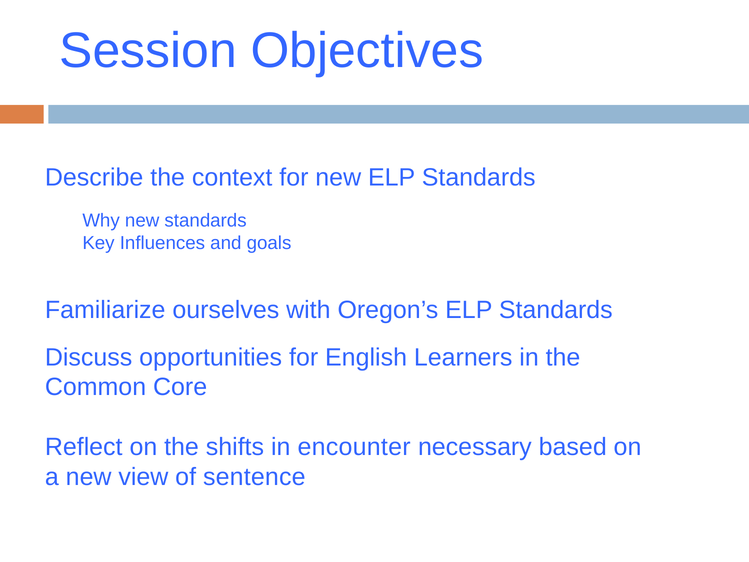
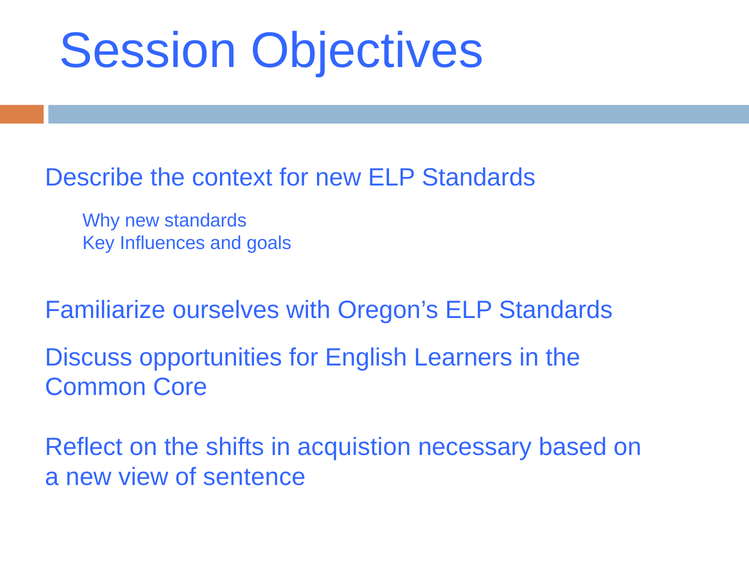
encounter: encounter -> acquistion
